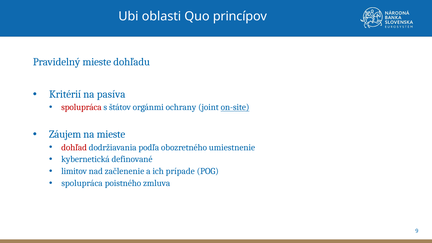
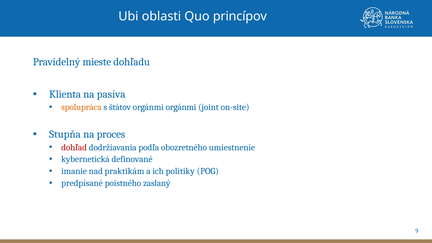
Kritérií: Kritérií -> Klienta
spolupráca at (81, 107) colour: red -> orange
orgánmi ochrany: ochrany -> orgánmi
on-site underline: present -> none
Záujem: Záujem -> Stupňa
na mieste: mieste -> proces
limitov: limitov -> imanie
začlenenie: začlenenie -> praktikám
prípade: prípade -> politiky
spolupráca at (82, 183): spolupráca -> predpísané
zmluva: zmluva -> zaslaný
